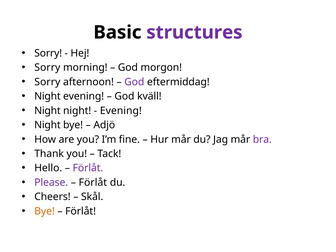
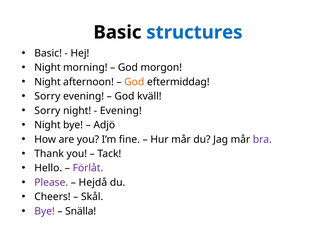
structures colour: purple -> blue
Sorry at (48, 53): Sorry -> Basic
Sorry at (47, 68): Sorry -> Night
Sorry at (47, 82): Sorry -> Night
God at (134, 82) colour: purple -> orange
Night at (47, 96): Night -> Sorry
Night at (47, 111): Night -> Sorry
Förlåt at (93, 182): Förlåt -> Hejdå
Bye at (45, 211) colour: orange -> purple
Förlåt at (81, 211): Förlåt -> Snälla
